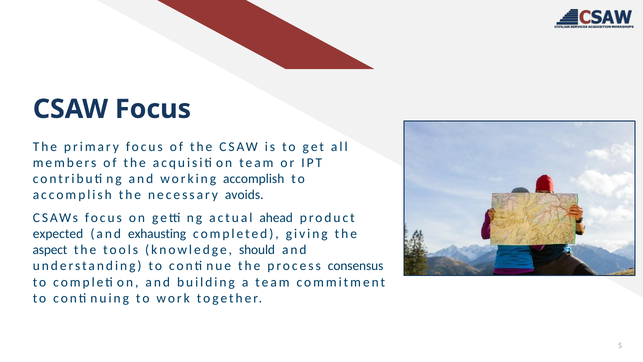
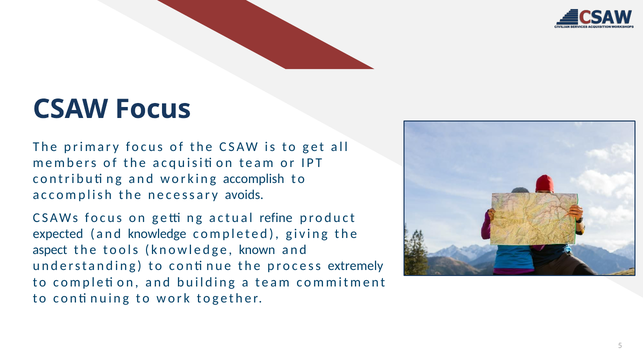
ahead: ahead -> refine
and exhausting: exhausting -> knowledge
should: should -> known
consensus: consensus -> extremely
